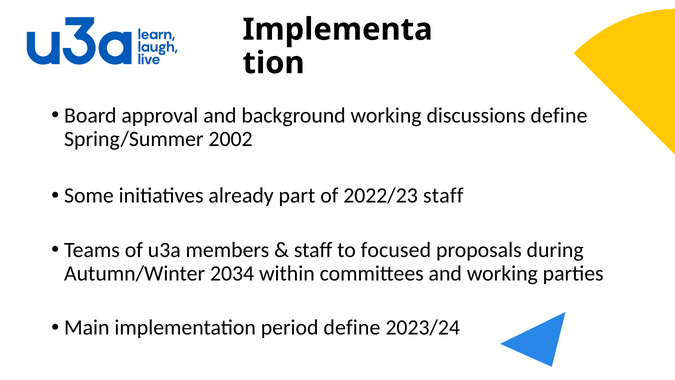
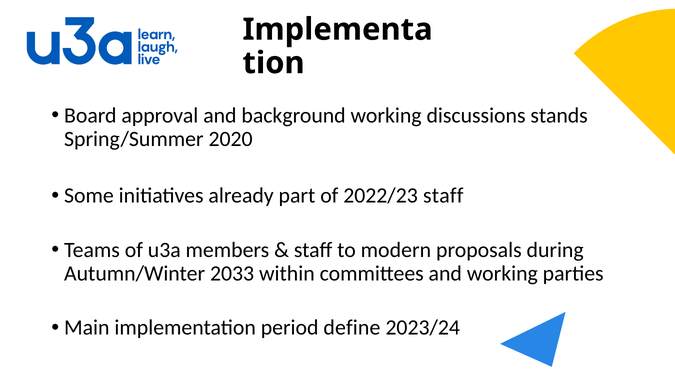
discussions define: define -> stands
2002: 2002 -> 2020
focused: focused -> modern
2034: 2034 -> 2033
